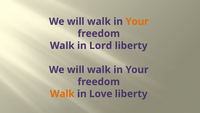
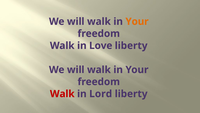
Lord: Lord -> Love
Walk at (62, 93) colour: orange -> red
Love: Love -> Lord
